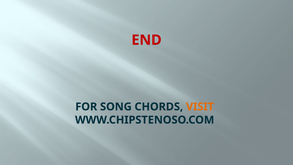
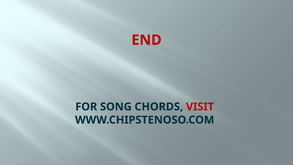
VISIT colour: orange -> red
